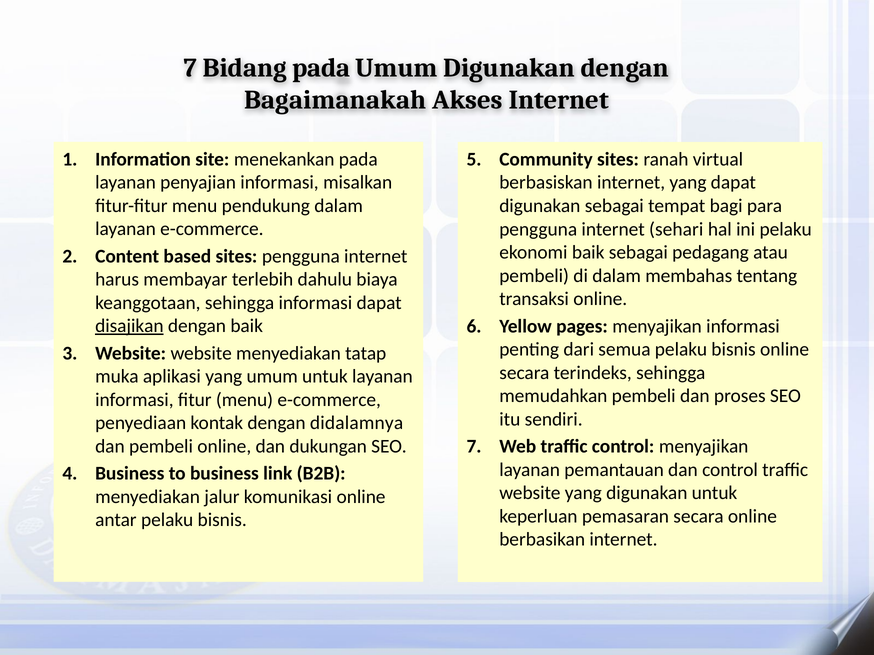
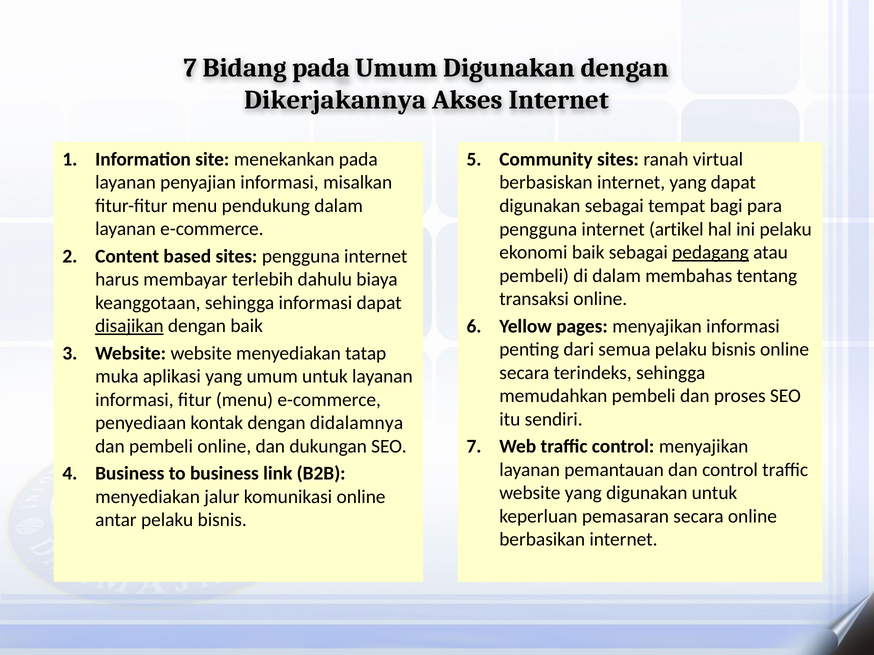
Bagaimanakah: Bagaimanakah -> Dikerjakannya
sehari: sehari -> artikel
pedagang underline: none -> present
